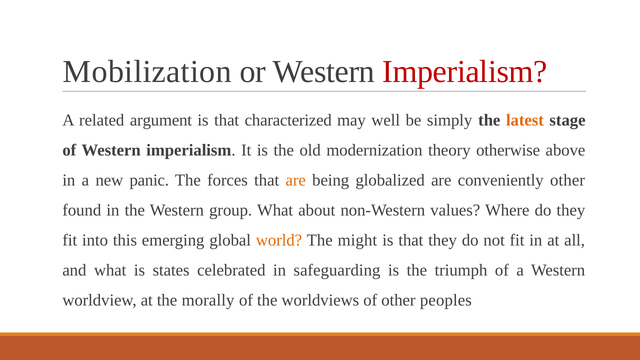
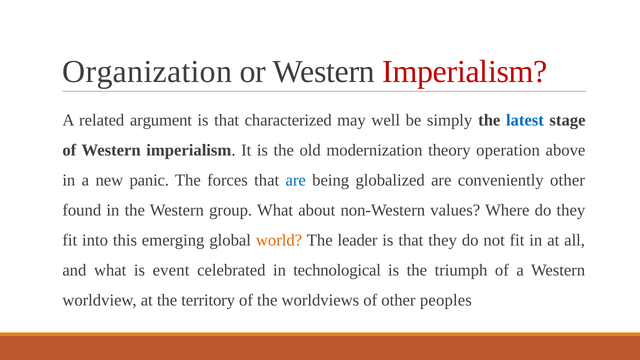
Mobilization: Mobilization -> Organization
latest colour: orange -> blue
otherwise: otherwise -> operation
are at (296, 180) colour: orange -> blue
might: might -> leader
states: states -> event
safeguarding: safeguarding -> technological
morally: morally -> territory
